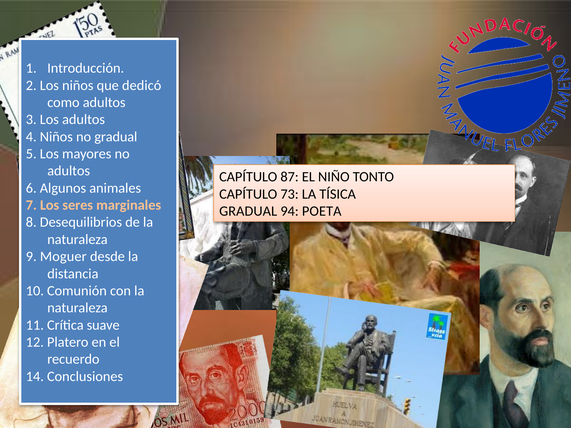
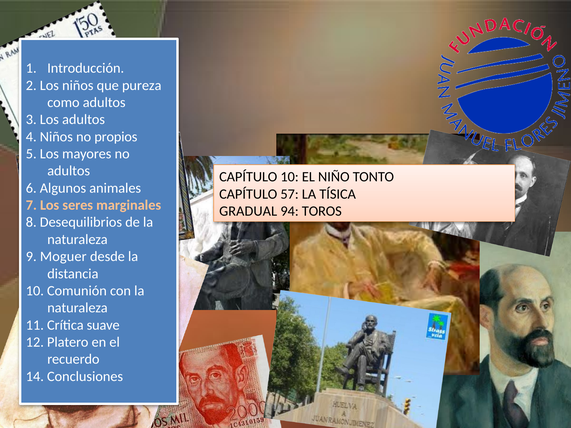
dedicó: dedicó -> pureza
no gradual: gradual -> propios
CAPÍTULO 87: 87 -> 10
73: 73 -> 57
POETA: POETA -> TOROS
